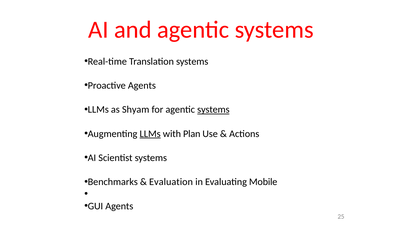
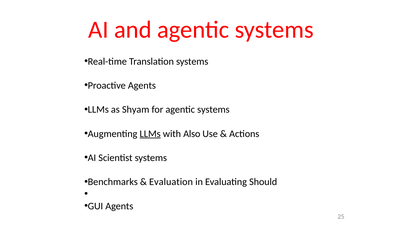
systems at (213, 110) underline: present -> none
Plan: Plan -> Also
Mobile: Mobile -> Should
